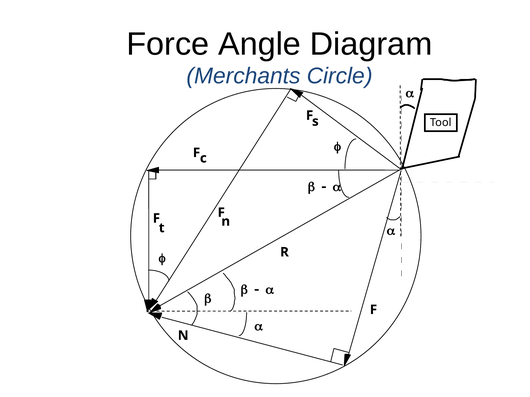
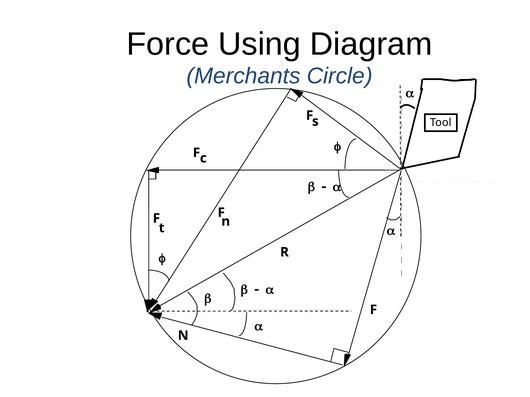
Angle: Angle -> Using
